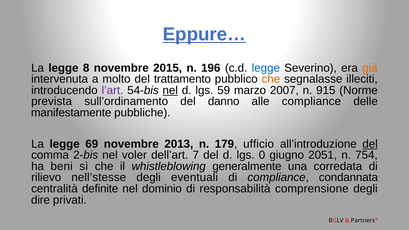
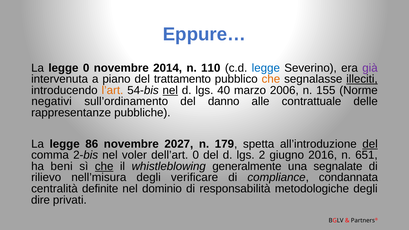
Eppure… underline: present -> none
legge 8: 8 -> 0
2015: 2015 -> 2014
196: 196 -> 110
già colour: orange -> purple
molto: molto -> piano
illeciti underline: none -> present
l’art colour: purple -> orange
59: 59 -> 40
2007: 2007 -> 2006
915: 915 -> 155
prevista: prevista -> negativi
alle compliance: compliance -> contrattuale
manifestamente: manifestamente -> rappresentanze
69: 69 -> 86
2013: 2013 -> 2027
ufficio: ufficio -> spetta
dell’art 7: 7 -> 0
0: 0 -> 2
2051: 2051 -> 2016
754: 754 -> 651
che at (104, 166) underline: none -> present
corredata: corredata -> segnalate
nell’stesse: nell’stesse -> nell’misura
eventuali: eventuali -> verificare
comprensione: comprensione -> metodologiche
